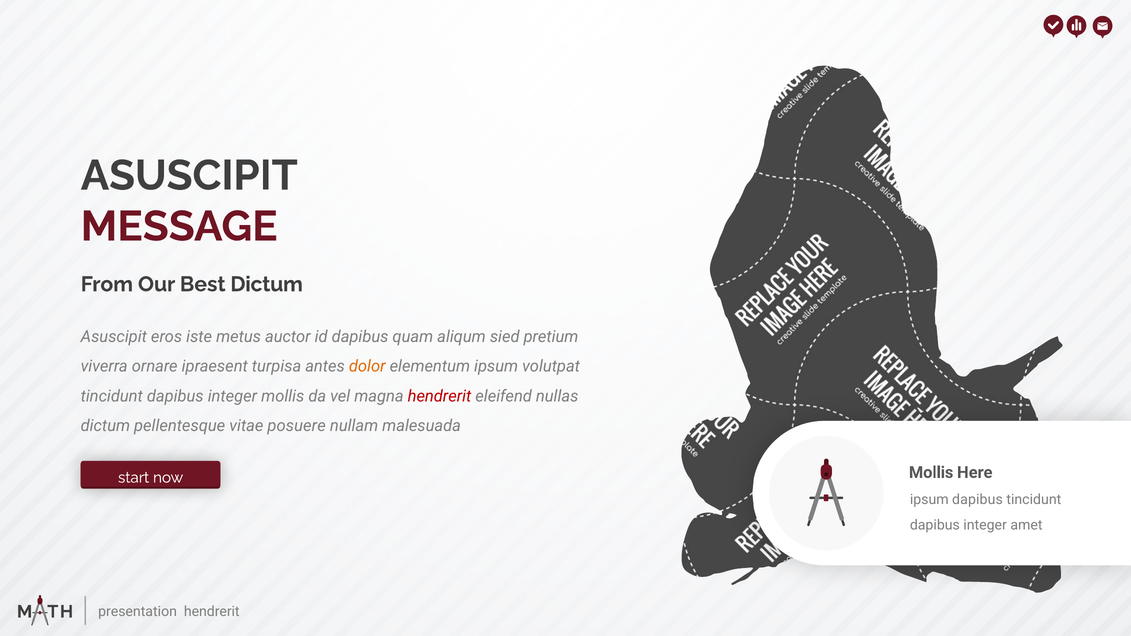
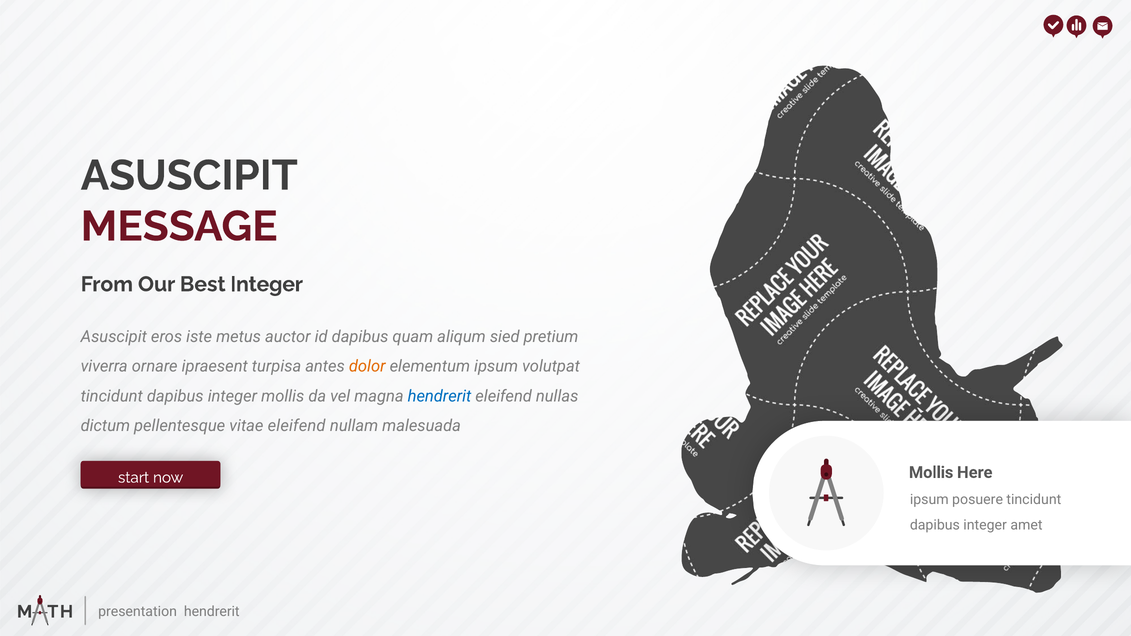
Best Dictum: Dictum -> Integer
hendrerit at (439, 396) colour: red -> blue
vitae posuere: posuere -> eleifend
ipsum dapibus: dapibus -> posuere
